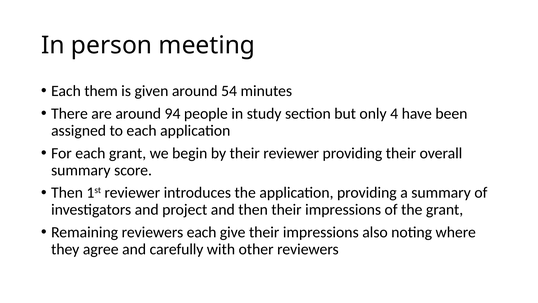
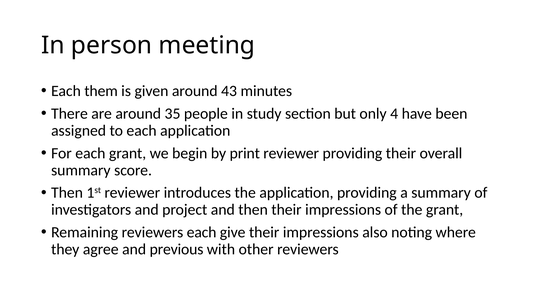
54: 54 -> 43
94: 94 -> 35
by their: their -> print
carefully: carefully -> previous
